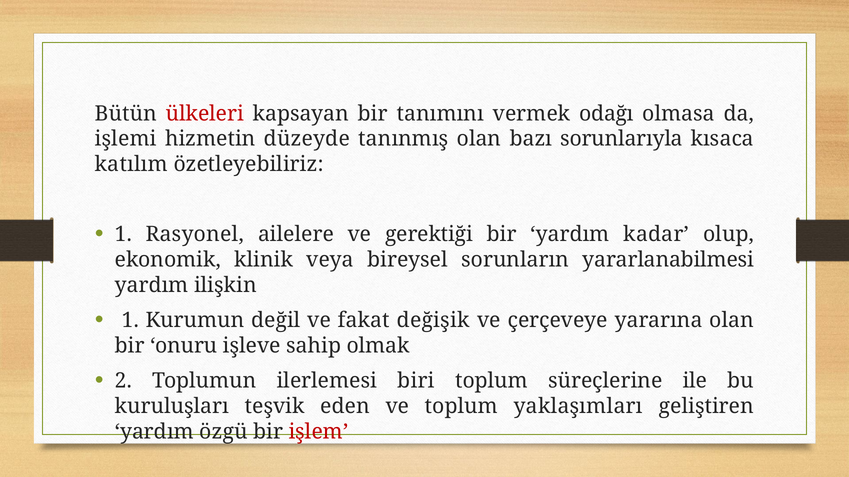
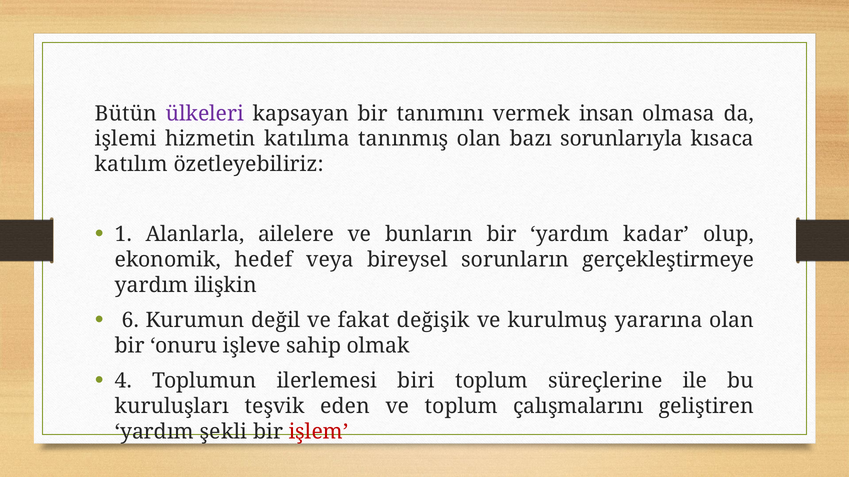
ülkeleri colour: red -> purple
odağı: odağı -> insan
düzeyde: düzeyde -> katılıma
Rasyonel: Rasyonel -> Alanlarla
gerektiği: gerektiği -> bunların
klinik: klinik -> hedef
yararlanabilmesi: yararlanabilmesi -> gerçekleştirmeye
1 at (130, 321): 1 -> 6
çerçeveye: çerçeveye -> kurulmuş
2: 2 -> 4
yaklaşımları: yaklaşımları -> çalışmalarını
özgü: özgü -> şekli
